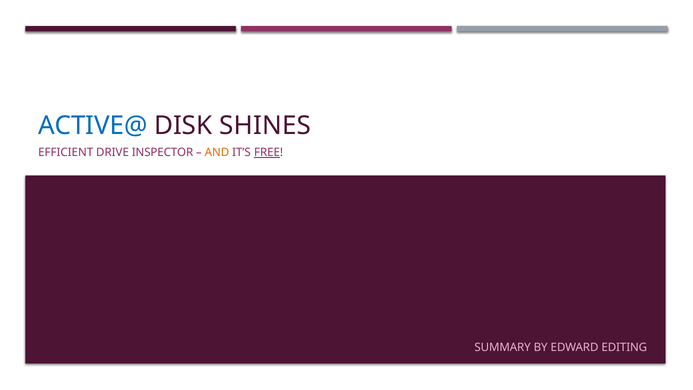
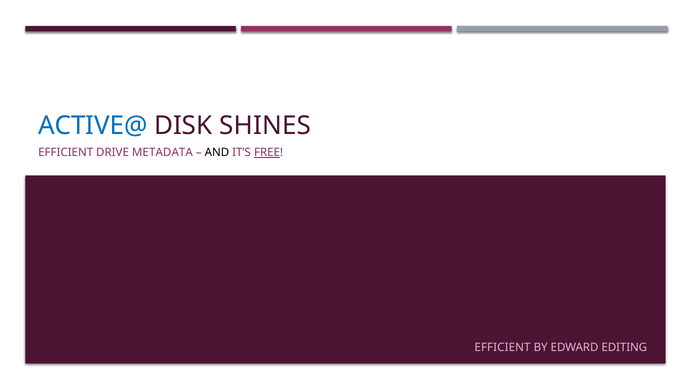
INSPECTOR: INSPECTOR -> METADATA
AND colour: orange -> black
SUMMARY at (503, 347): SUMMARY -> EFFICIENT
